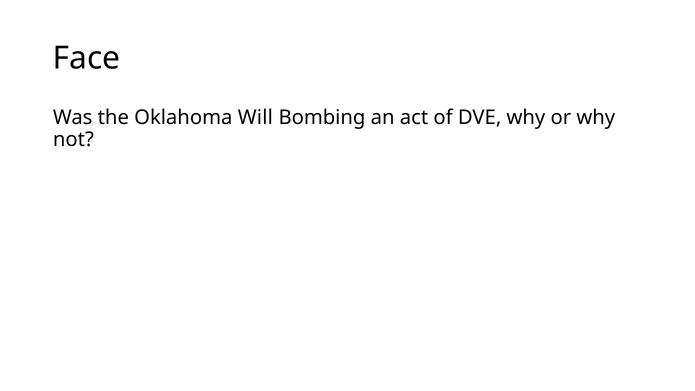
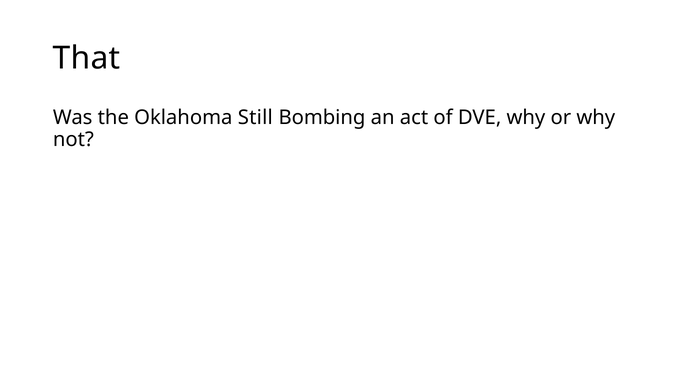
Face: Face -> That
Will: Will -> Still
